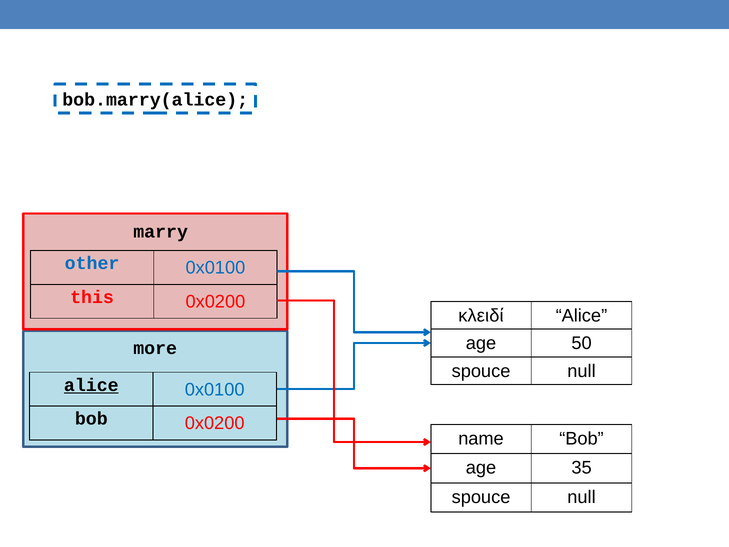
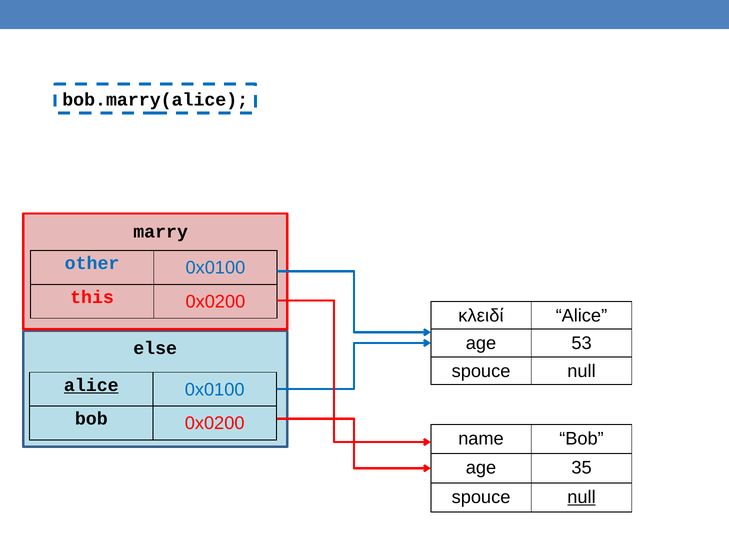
50: 50 -> 53
more: more -> else
null at (582, 497) underline: none -> present
